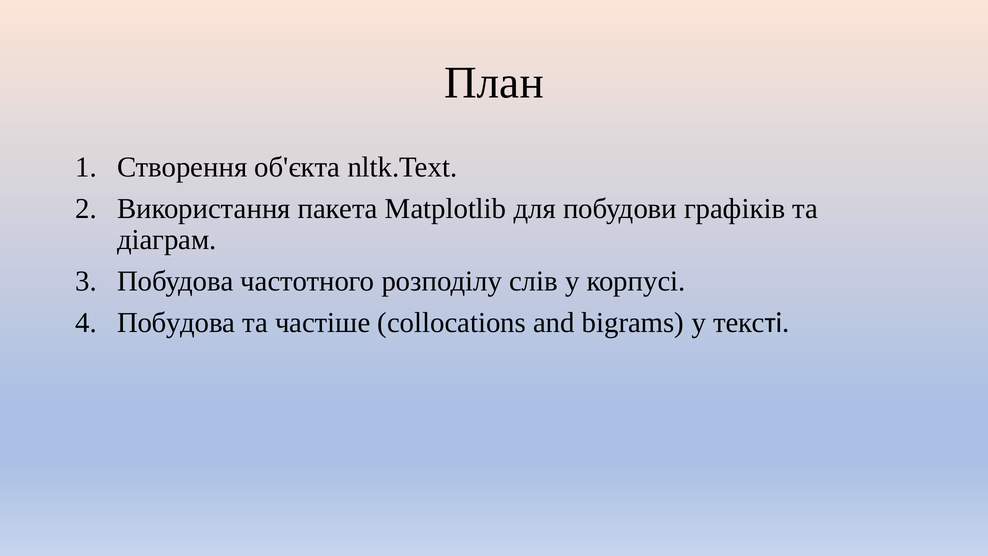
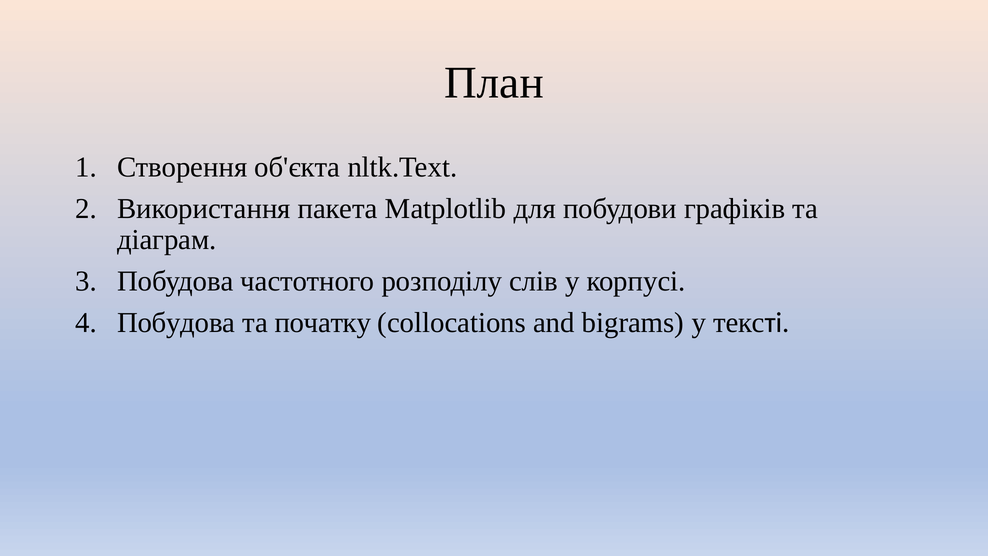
частіше: частіше -> початку
